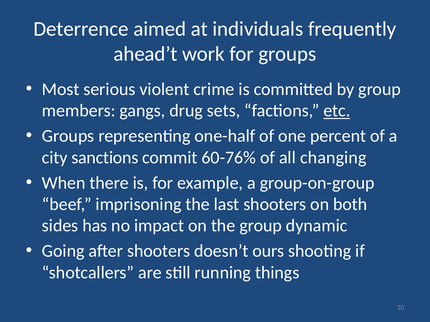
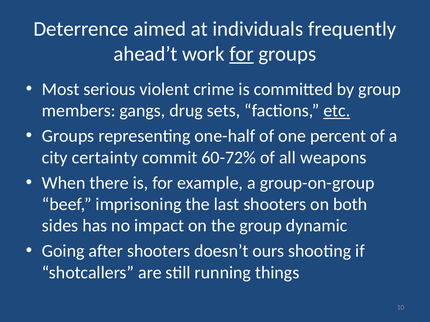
for at (242, 54) underline: none -> present
sanctions: sanctions -> certainty
60-76%: 60-76% -> 60-72%
changing: changing -> weapons
